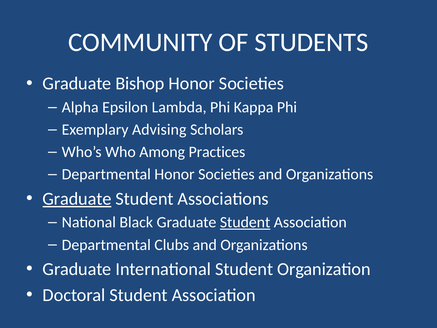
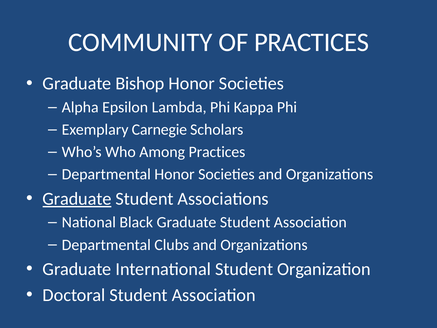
OF STUDENTS: STUDENTS -> PRACTICES
Advising: Advising -> Carnegie
Student at (245, 222) underline: present -> none
